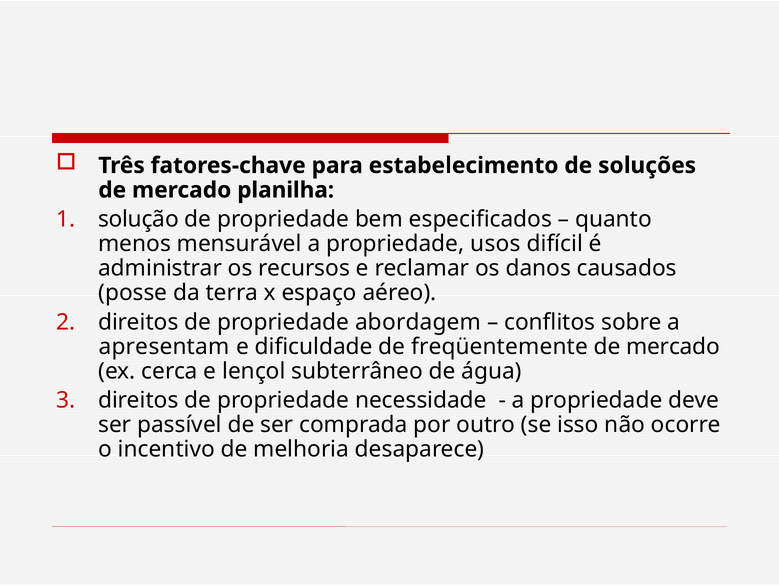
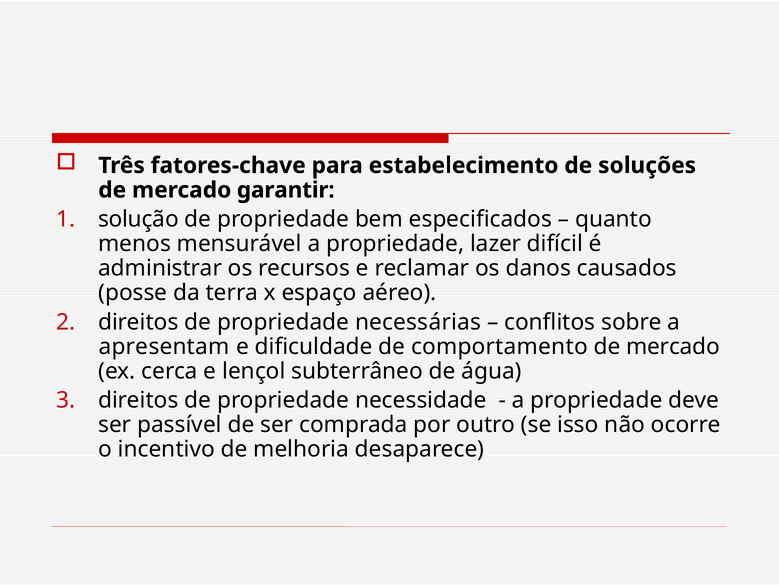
planilha: planilha -> garantir
usos: usos -> lazer
abordagem: abordagem -> necessárias
freqüentemente: freqüentemente -> comportamento
